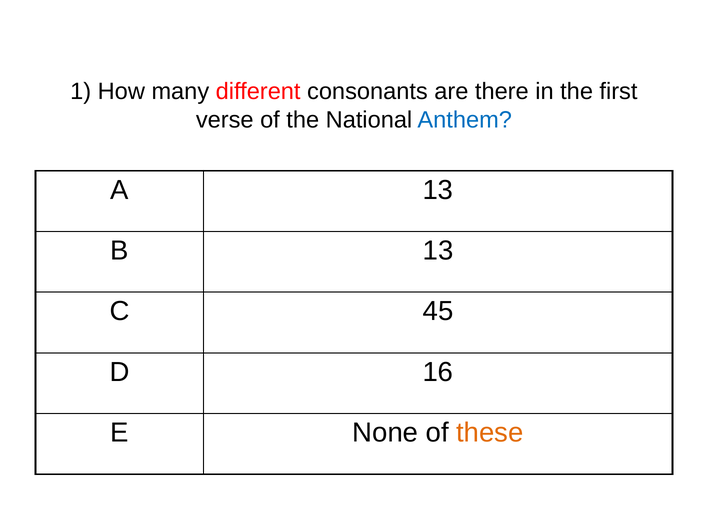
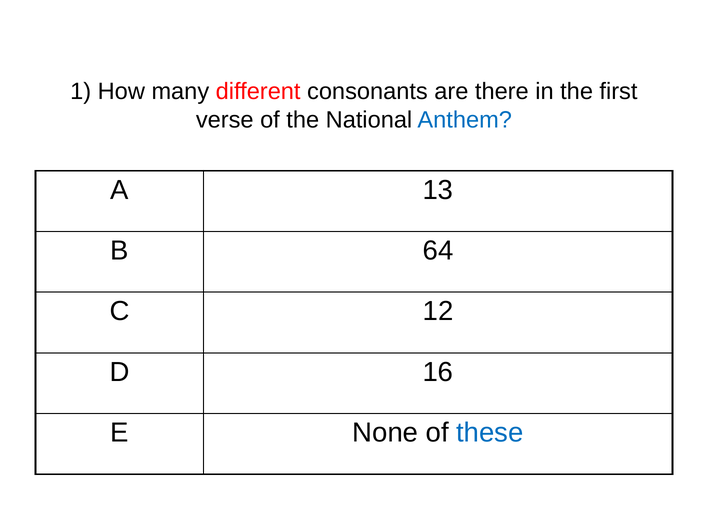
B 13: 13 -> 64
45: 45 -> 12
these colour: orange -> blue
